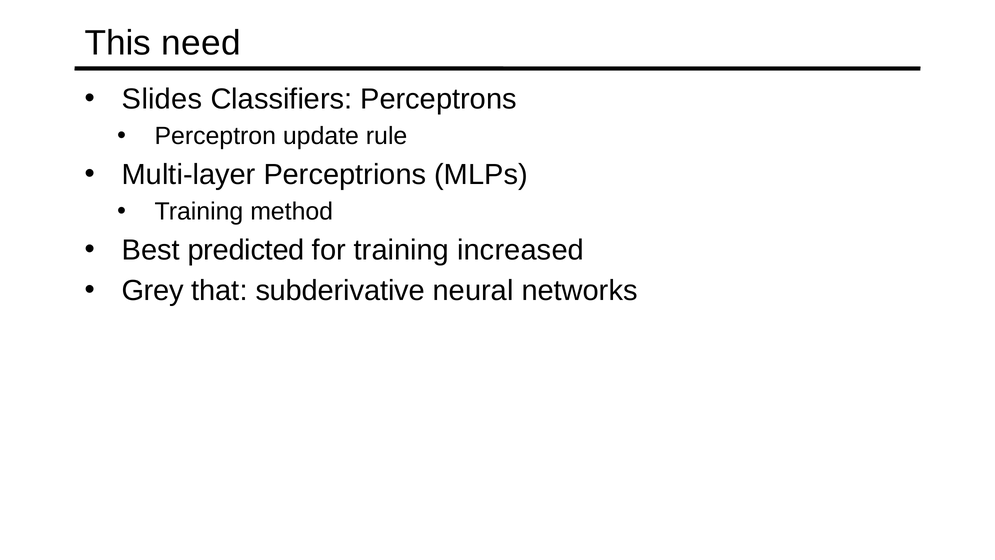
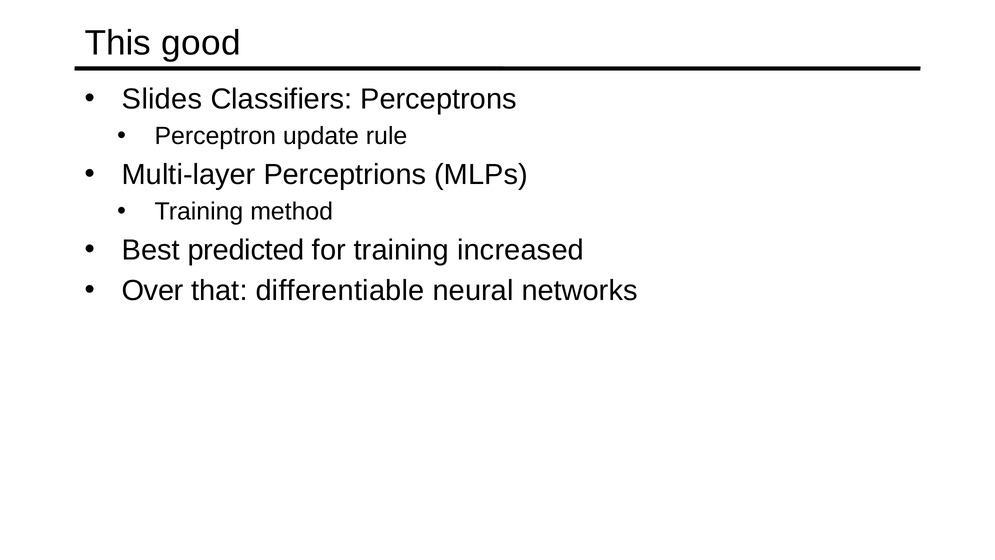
need: need -> good
Grey: Grey -> Over
subderivative: subderivative -> differentiable
